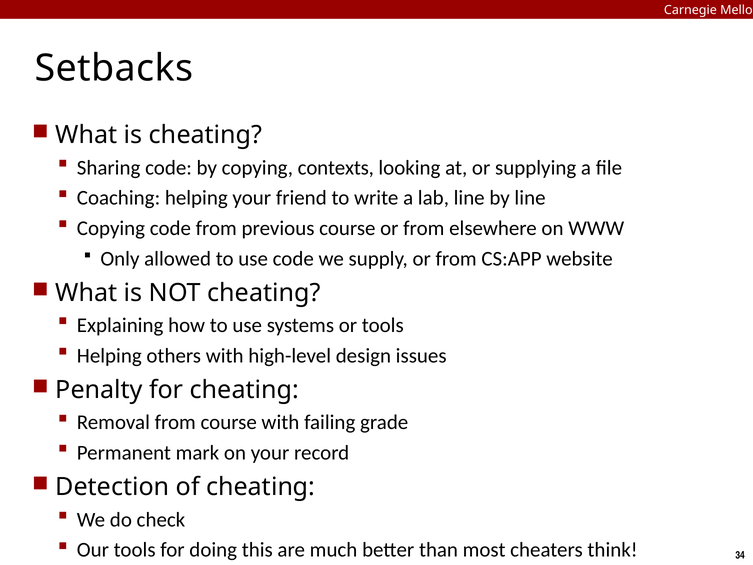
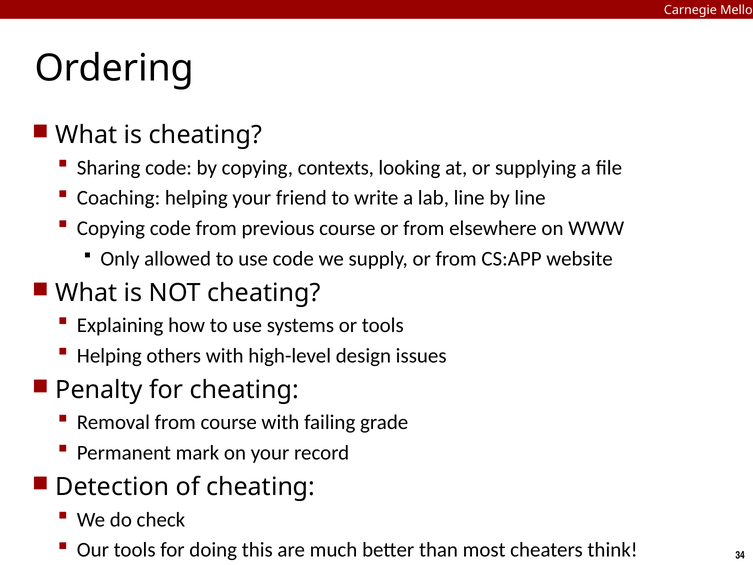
Setbacks: Setbacks -> Ordering
